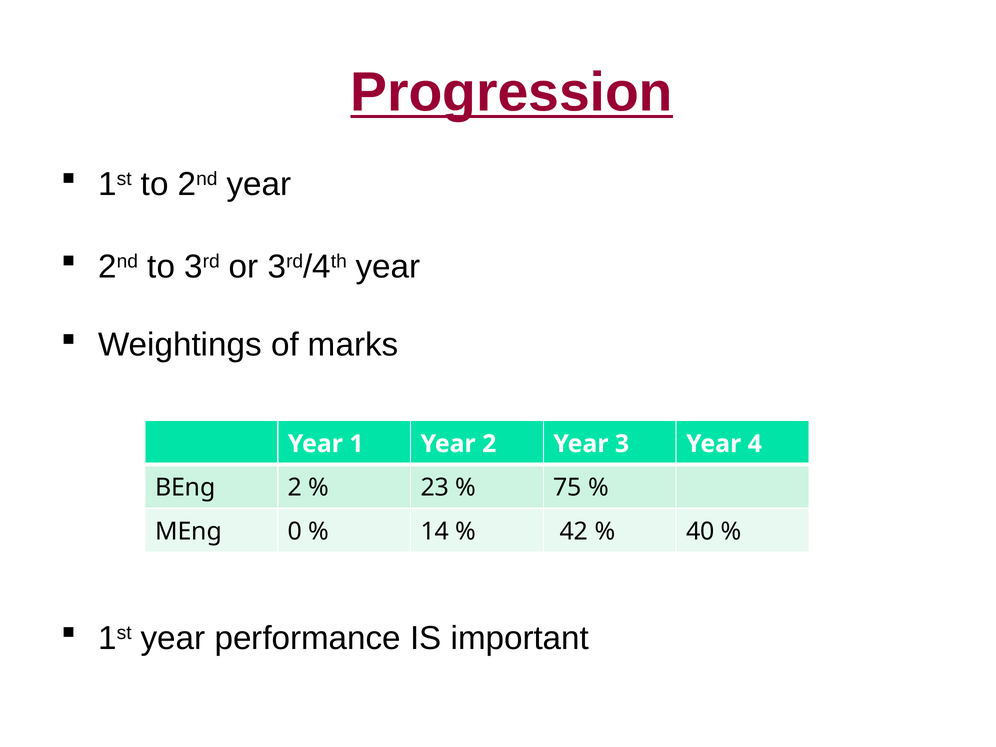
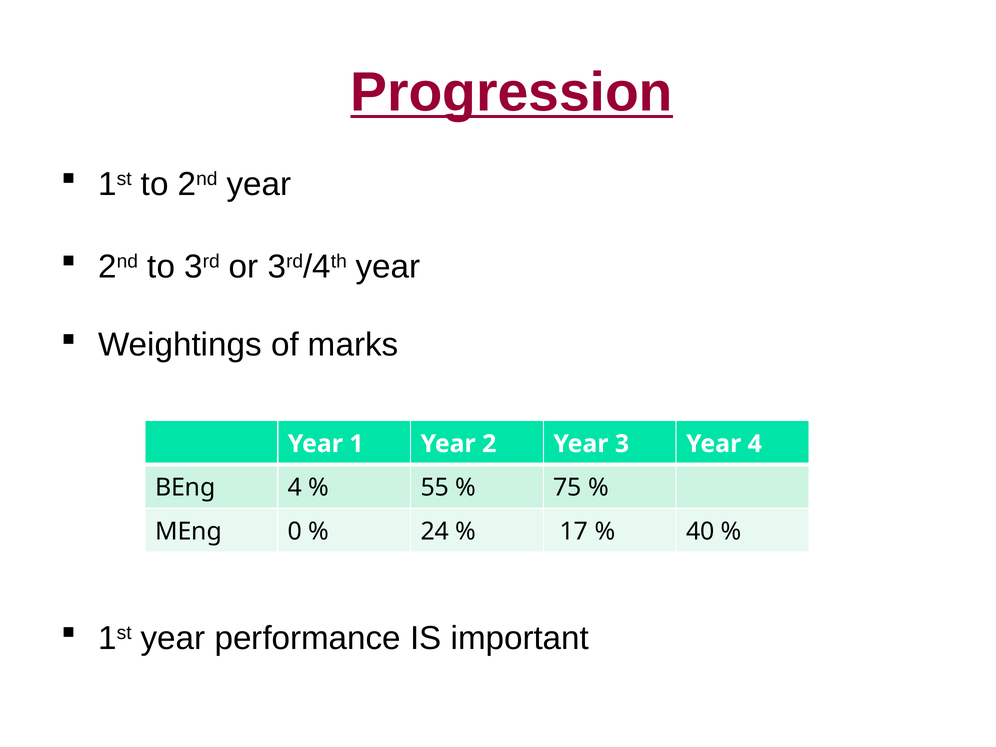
BEng 2: 2 -> 4
23: 23 -> 55
14: 14 -> 24
42: 42 -> 17
